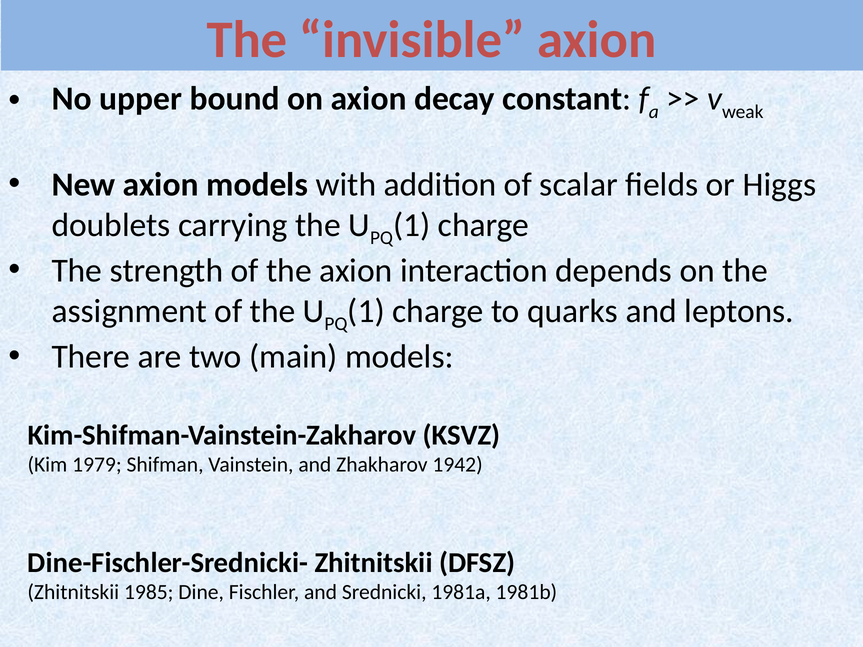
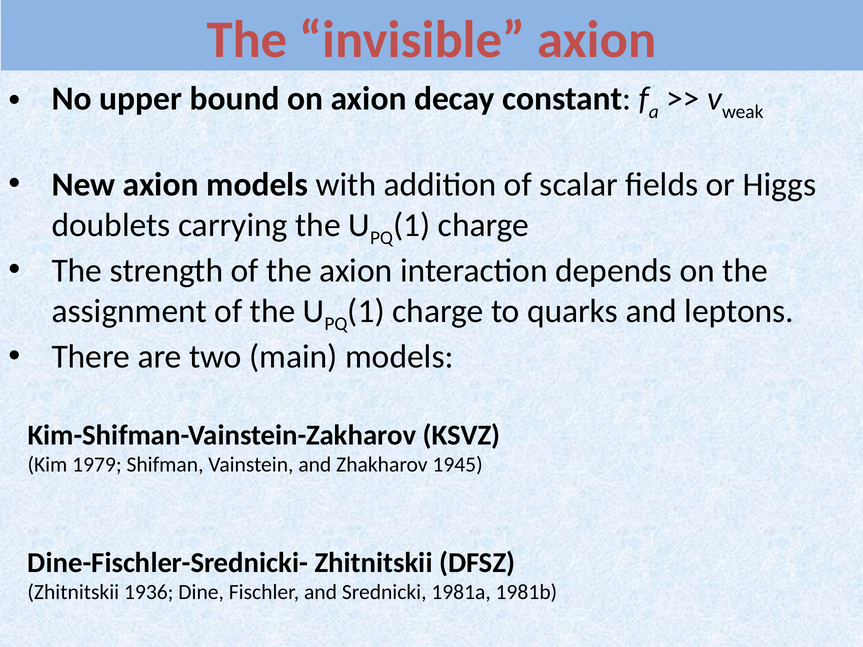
1942: 1942 -> 1945
1985: 1985 -> 1936
